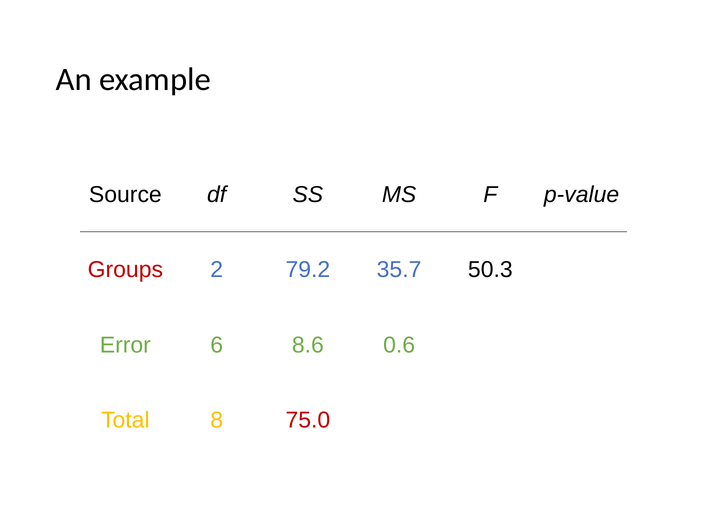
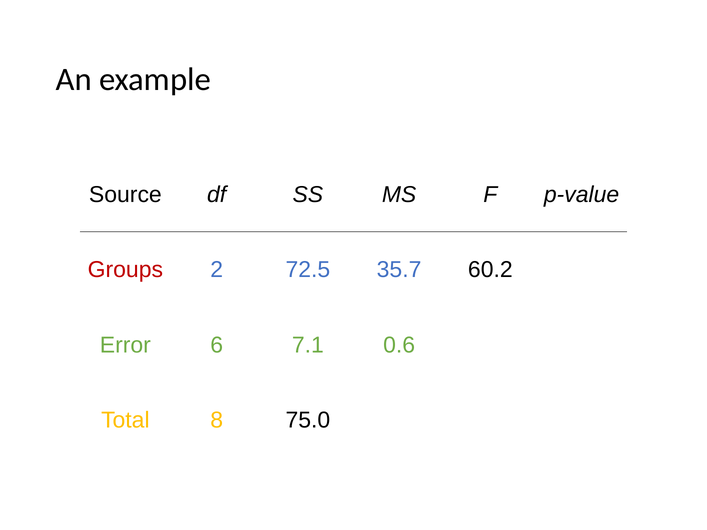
79.2: 79.2 -> 72.5
50.3: 50.3 -> 60.2
8.6: 8.6 -> 7.1
75.0 colour: red -> black
